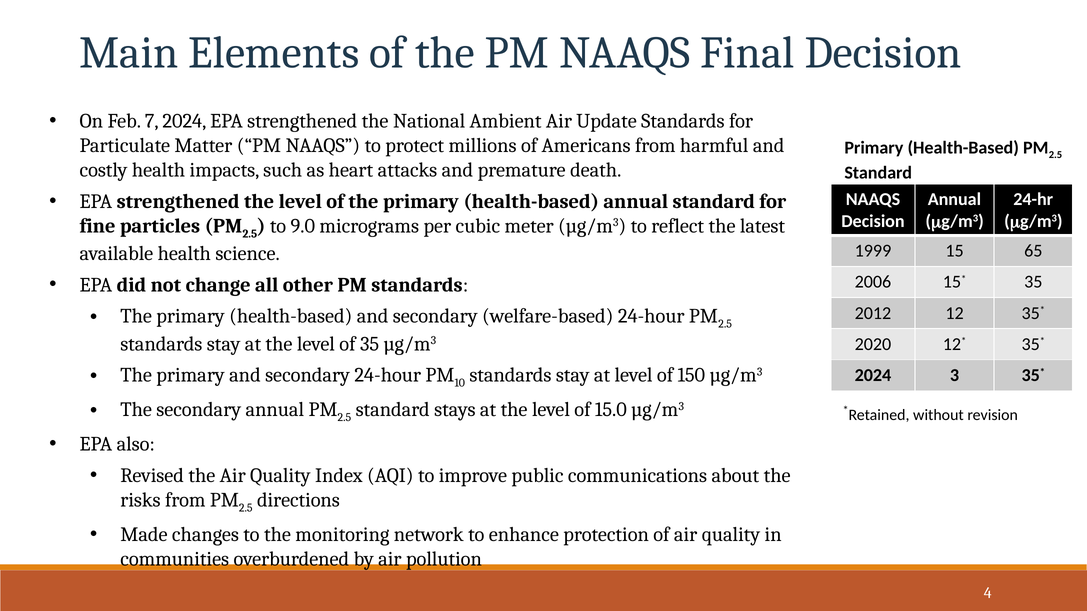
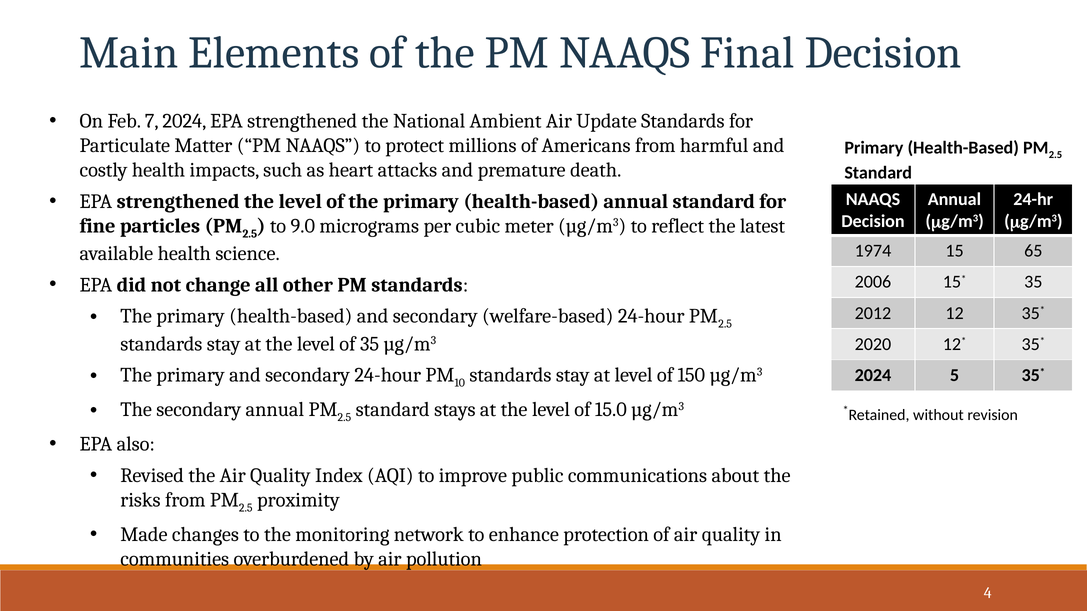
1999: 1999 -> 1974
3: 3 -> 5
directions: directions -> proximity
